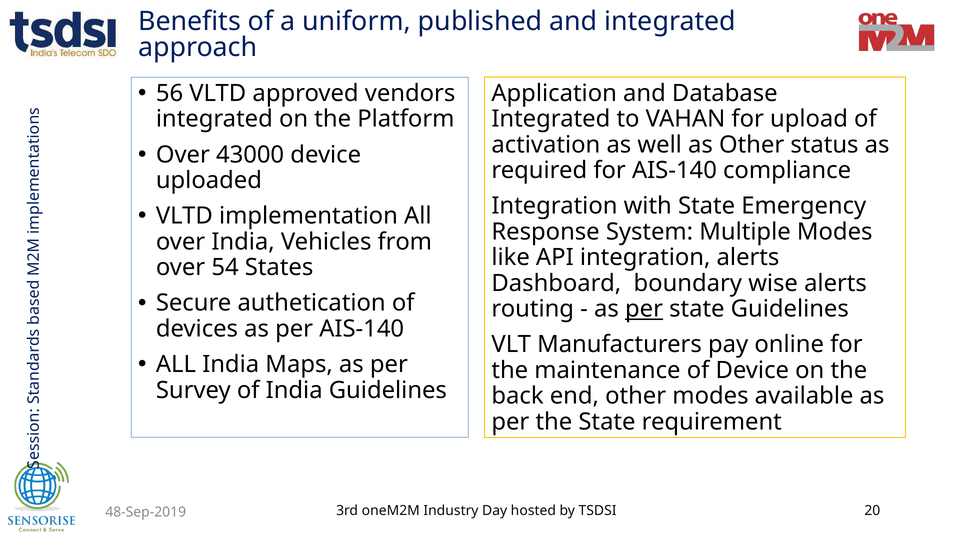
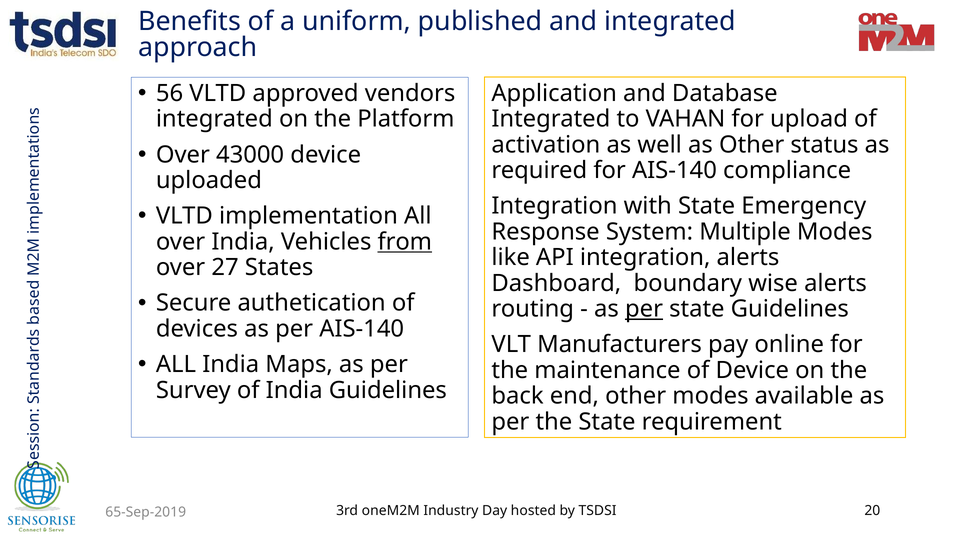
from underline: none -> present
54: 54 -> 27
48-Sep-2019: 48-Sep-2019 -> 65-Sep-2019
